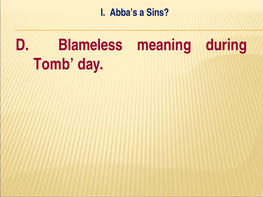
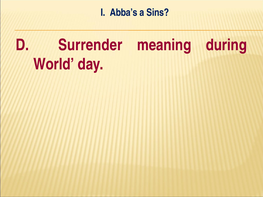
Blameless: Blameless -> Surrender
Tomb: Tomb -> World
